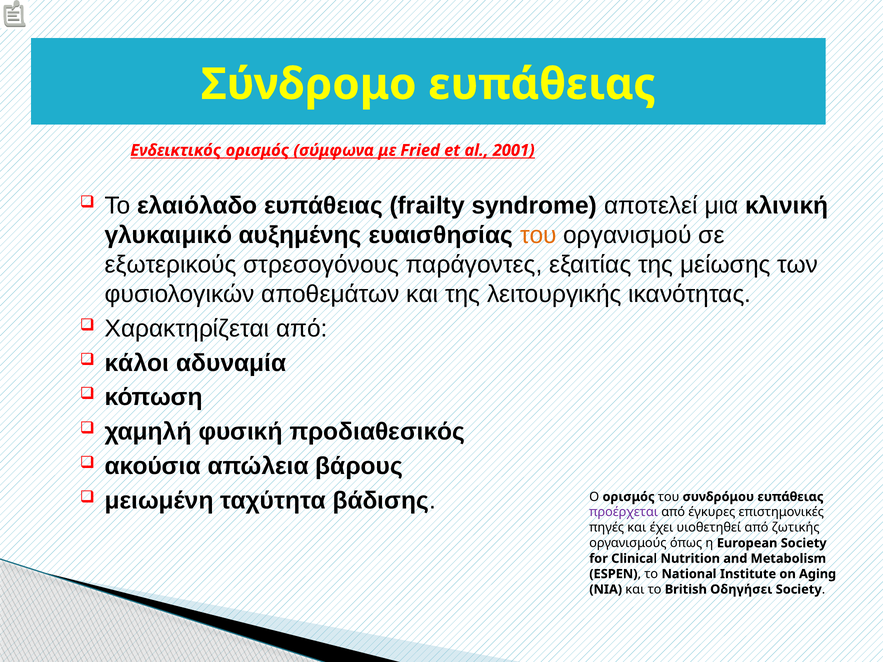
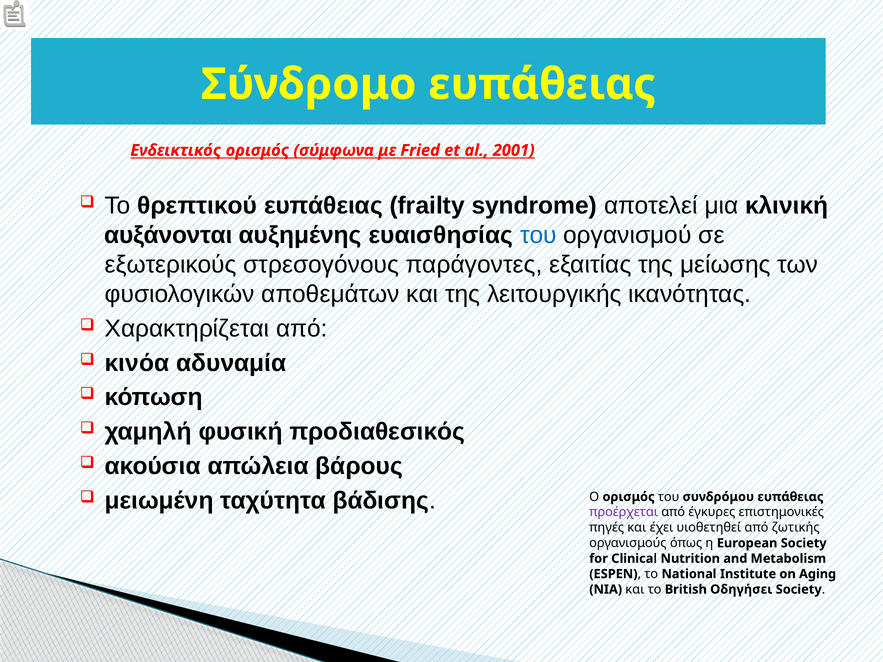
ελαιόλαδο: ελαιόλαδο -> θρεπτικού
γλυκαιμικό: γλυκαιμικό -> αυξάνονται
του at (538, 235) colour: orange -> blue
κάλοι: κάλοι -> κινόα
